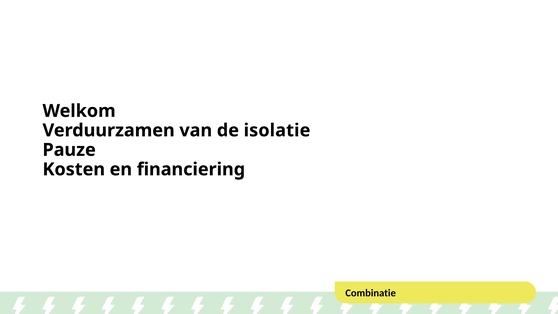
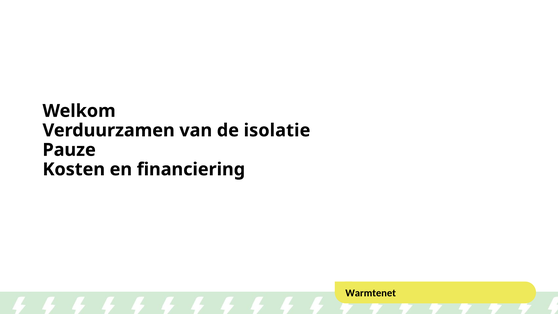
Combinatie: Combinatie -> Warmtenet
